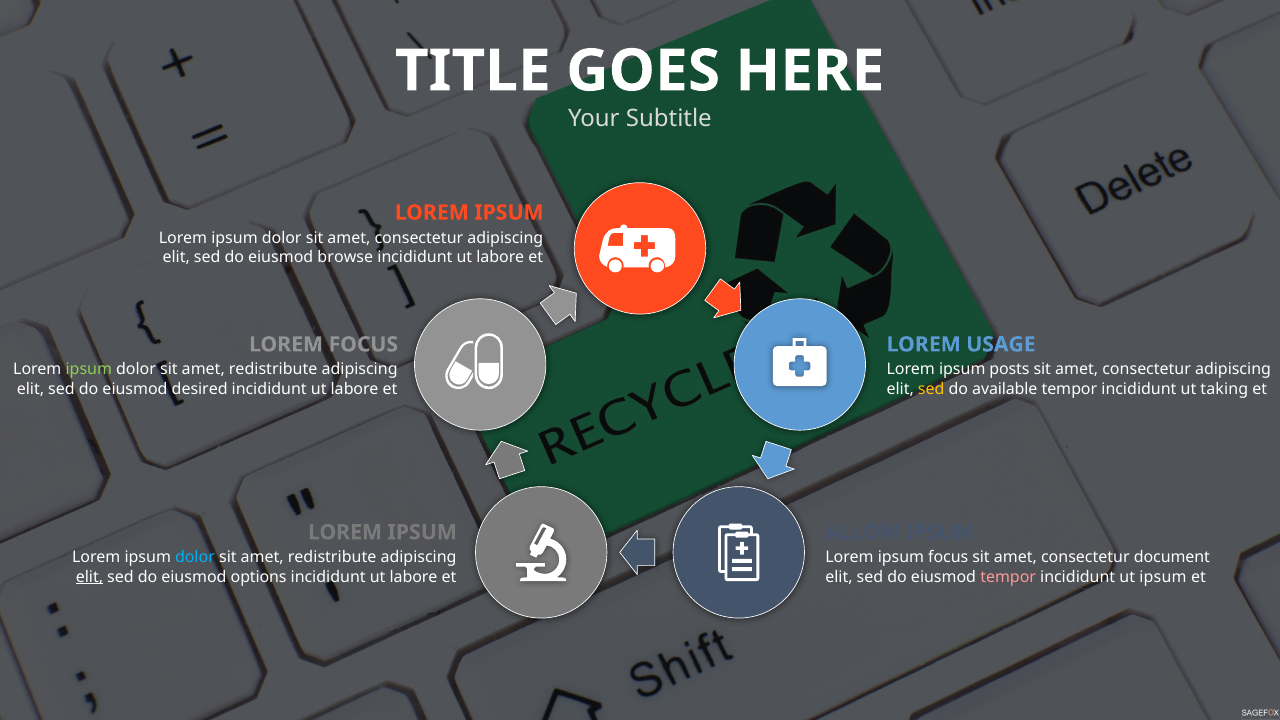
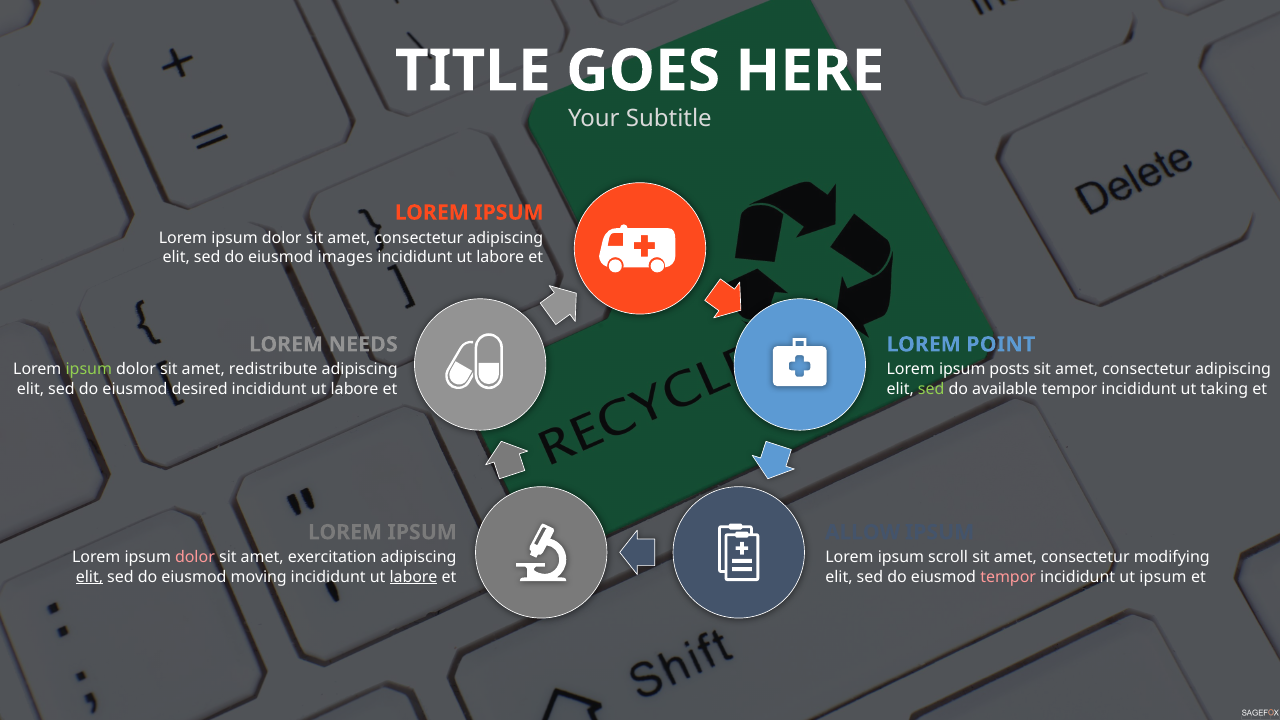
browse: browse -> images
LOREM FOCUS: FOCUS -> NEEDS
USAGE: USAGE -> POINT
sed at (931, 389) colour: yellow -> light green
dolor at (195, 558) colour: light blue -> pink
redistribute at (332, 558): redistribute -> exercitation
ipsum focus: focus -> scroll
document: document -> modifying
options: options -> moving
labore at (414, 577) underline: none -> present
